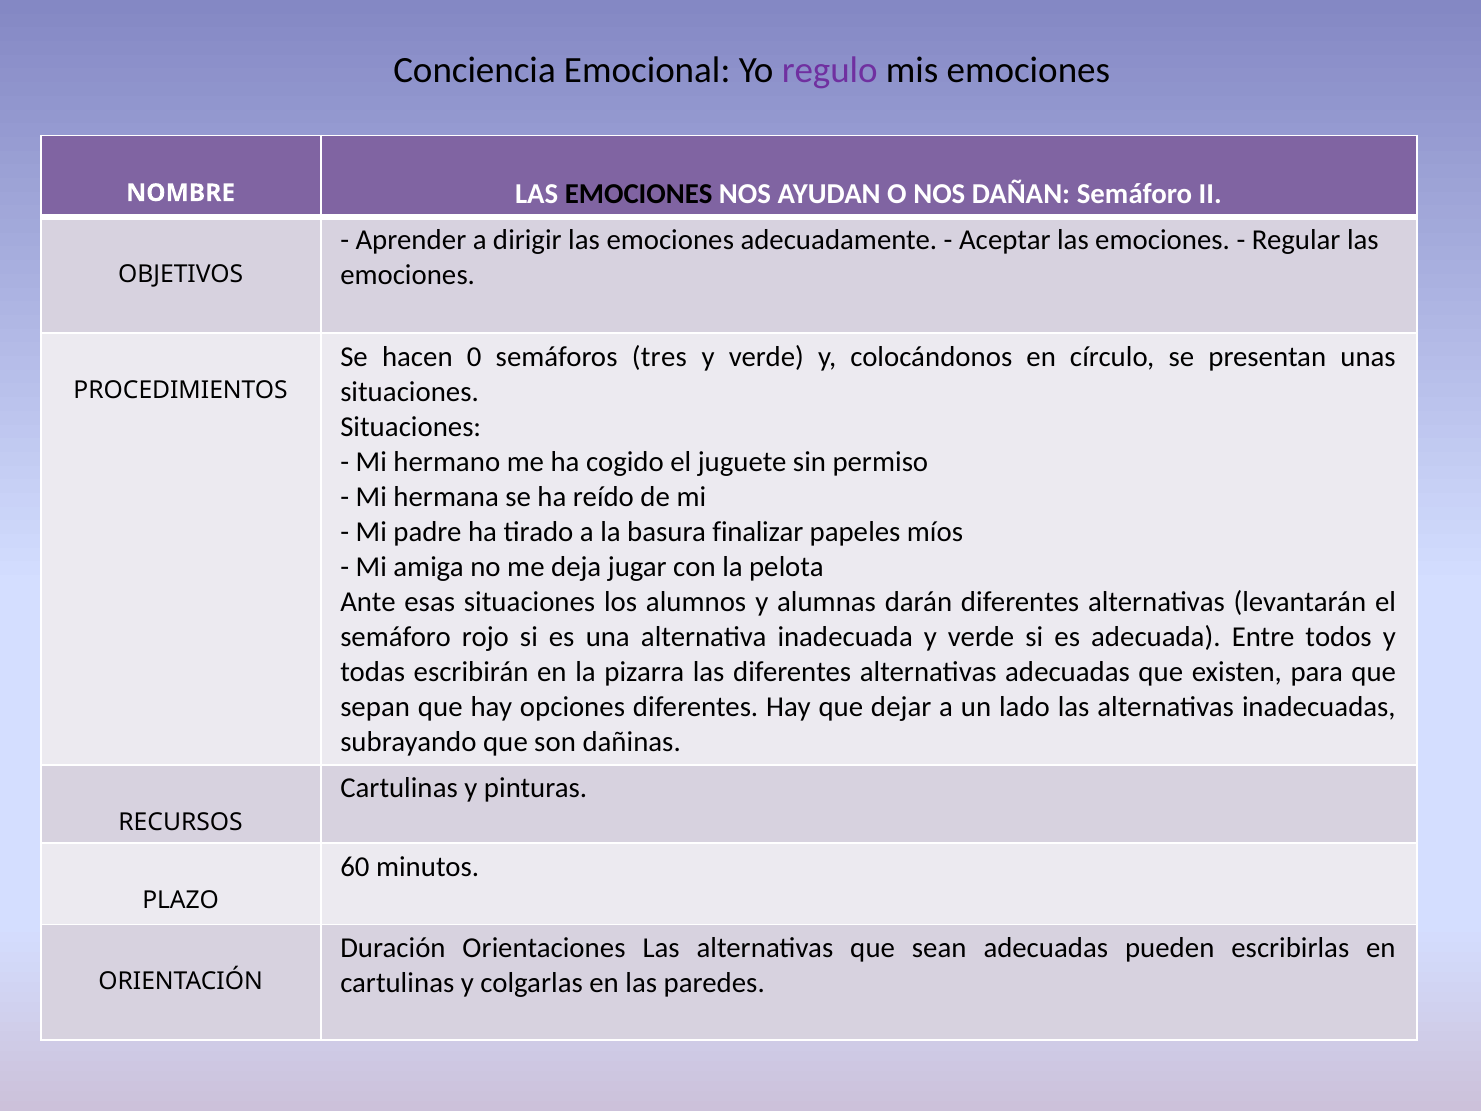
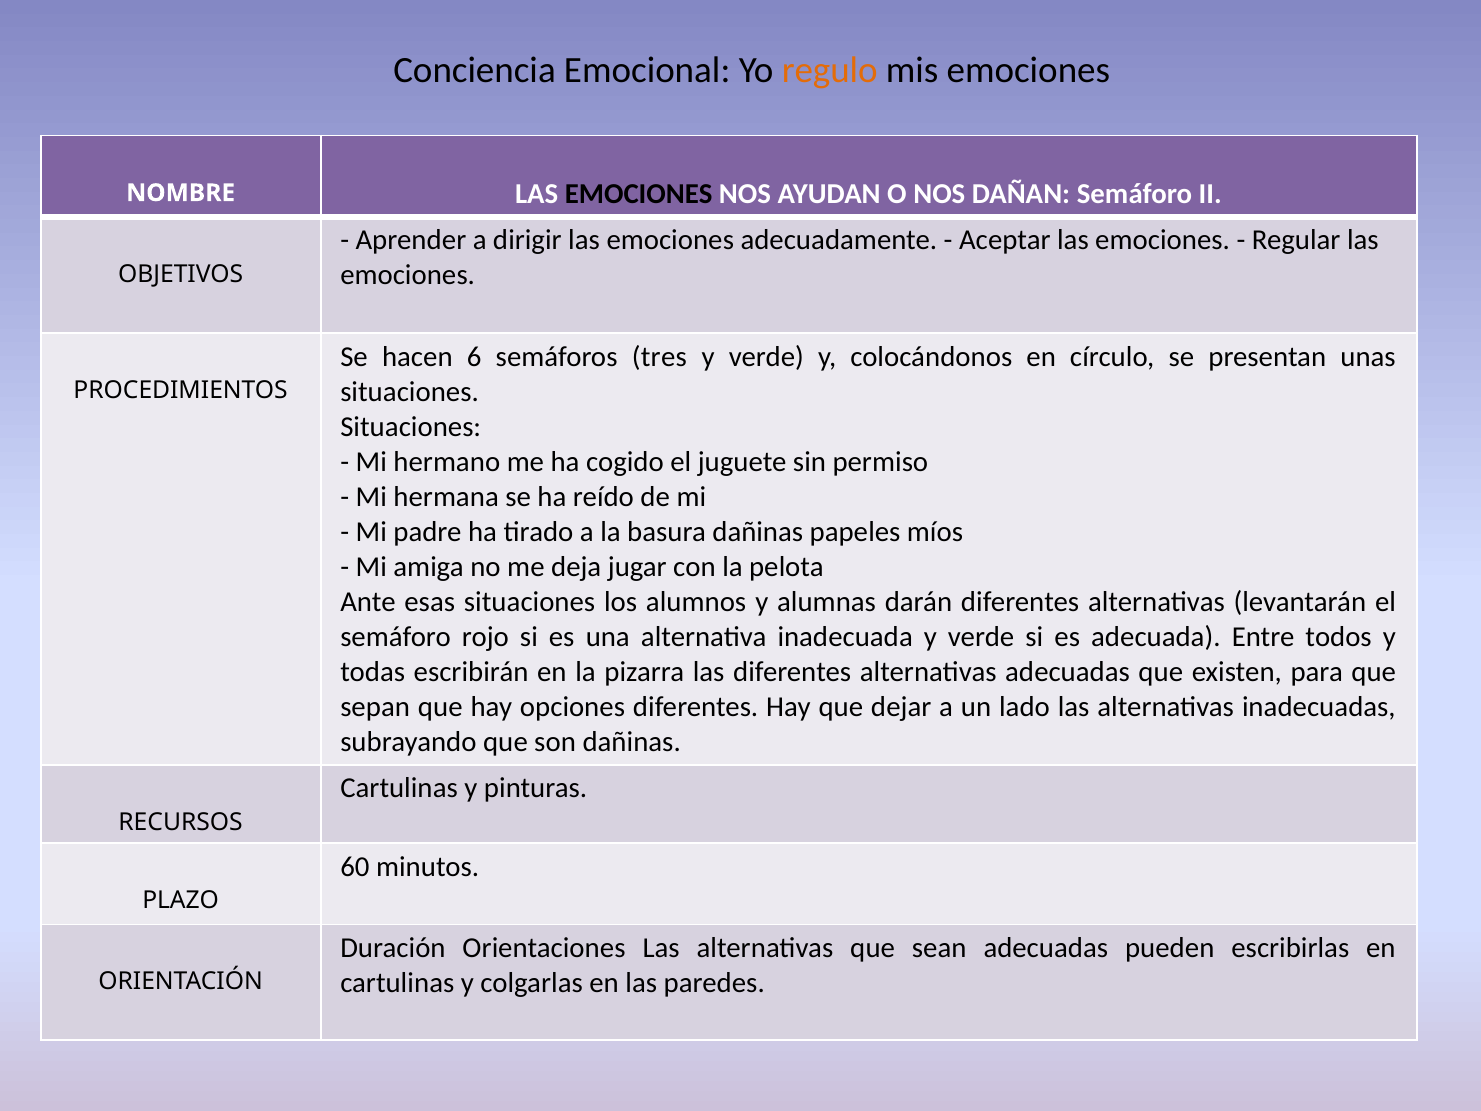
regulo colour: purple -> orange
0: 0 -> 6
basura finalizar: finalizar -> dañinas
